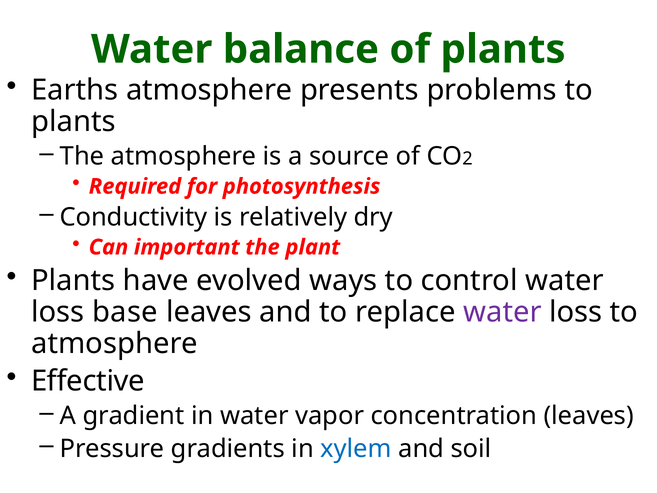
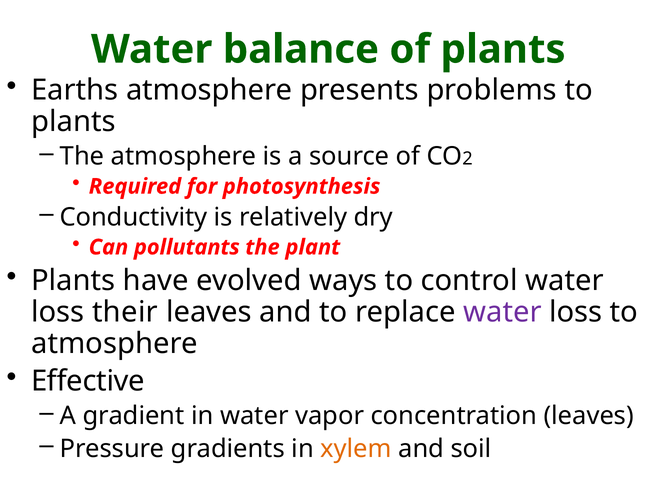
important: important -> pollutants
base: base -> their
xylem colour: blue -> orange
